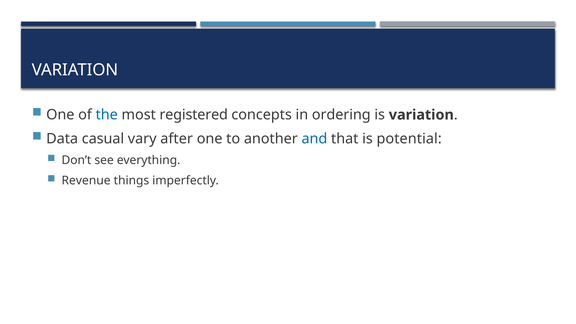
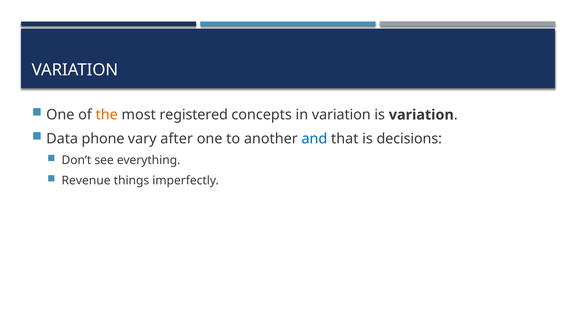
the colour: blue -> orange
in ordering: ordering -> variation
casual: casual -> phone
potential: potential -> decisions
